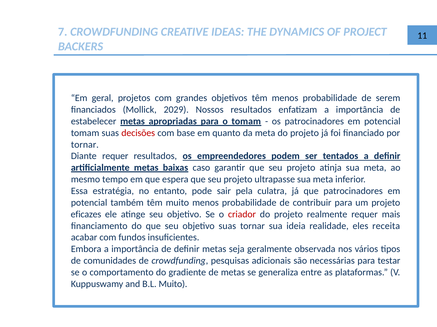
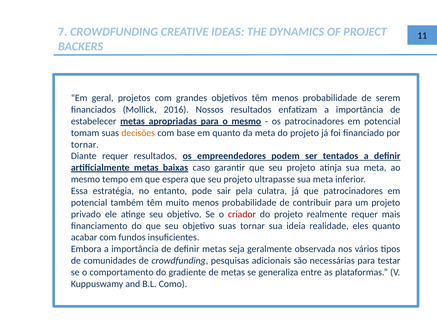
2029: 2029 -> 2016
o tomam: tomam -> mesmo
decisões colour: red -> orange
eficazes: eficazes -> privado
eles receita: receita -> quanto
B.L Muito: Muito -> Como
